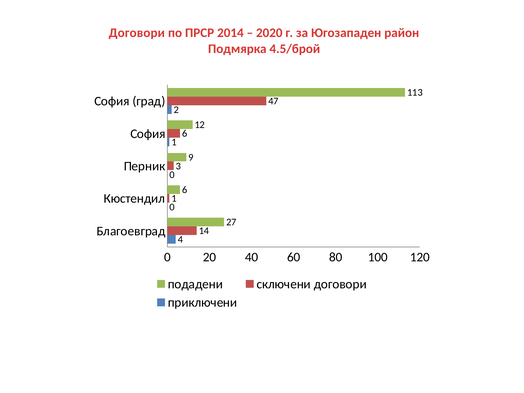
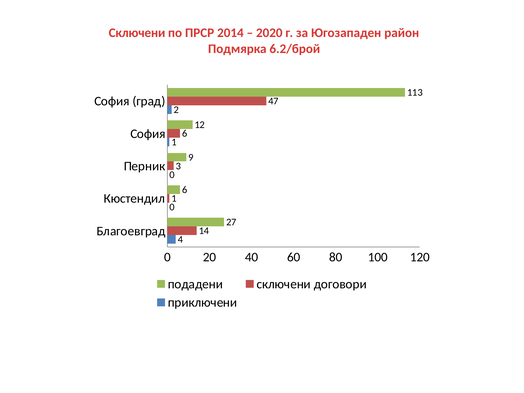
Договори at (137, 33): Договори -> Сключени
4.5/брой: 4.5/брой -> 6.2/брой
